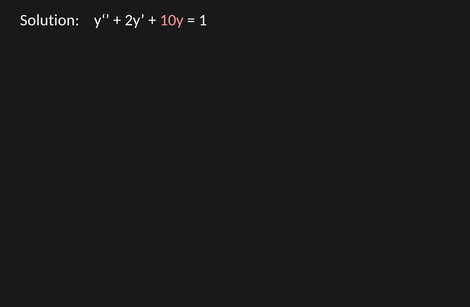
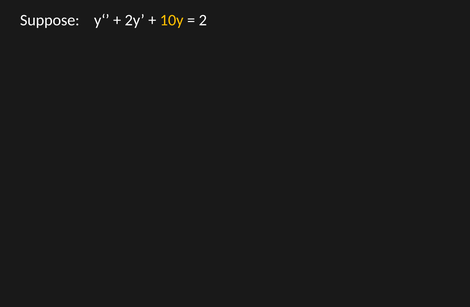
Solution: Solution -> Suppose
10y colour: pink -> yellow
1: 1 -> 2
